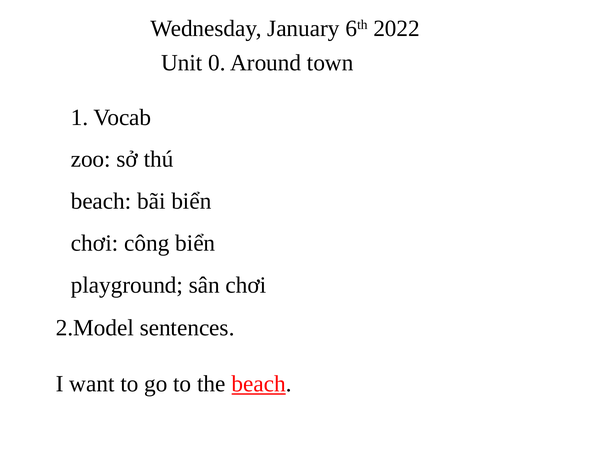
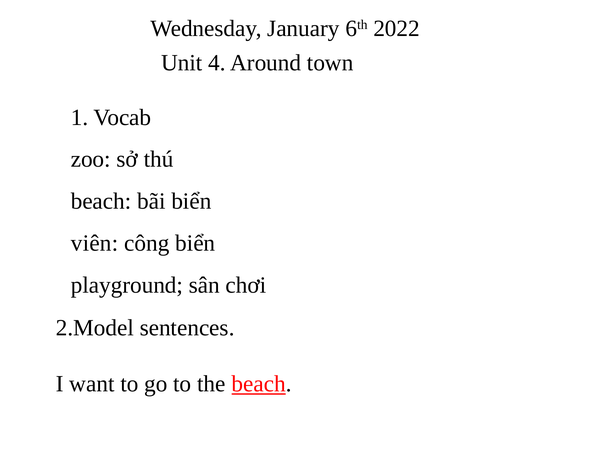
0: 0 -> 4
chơi at (95, 243): chơi -> viên
